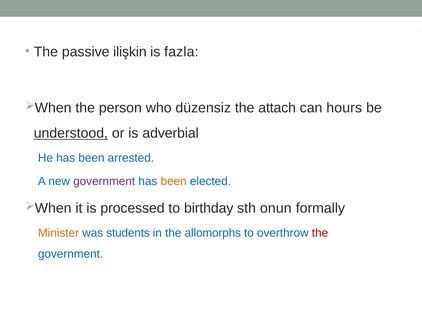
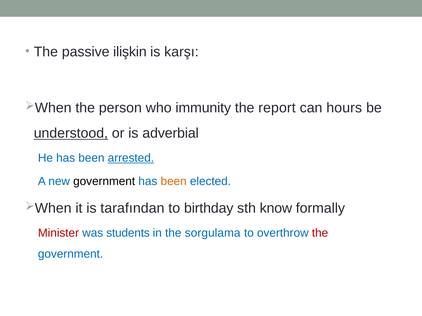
fazla: fazla -> karşı
düzensiz: düzensiz -> immunity
attach: attach -> report
arrested underline: none -> present
government at (104, 182) colour: purple -> black
processed: processed -> tarafından
onun: onun -> know
Minister colour: orange -> red
allomorphs: allomorphs -> sorgulama
